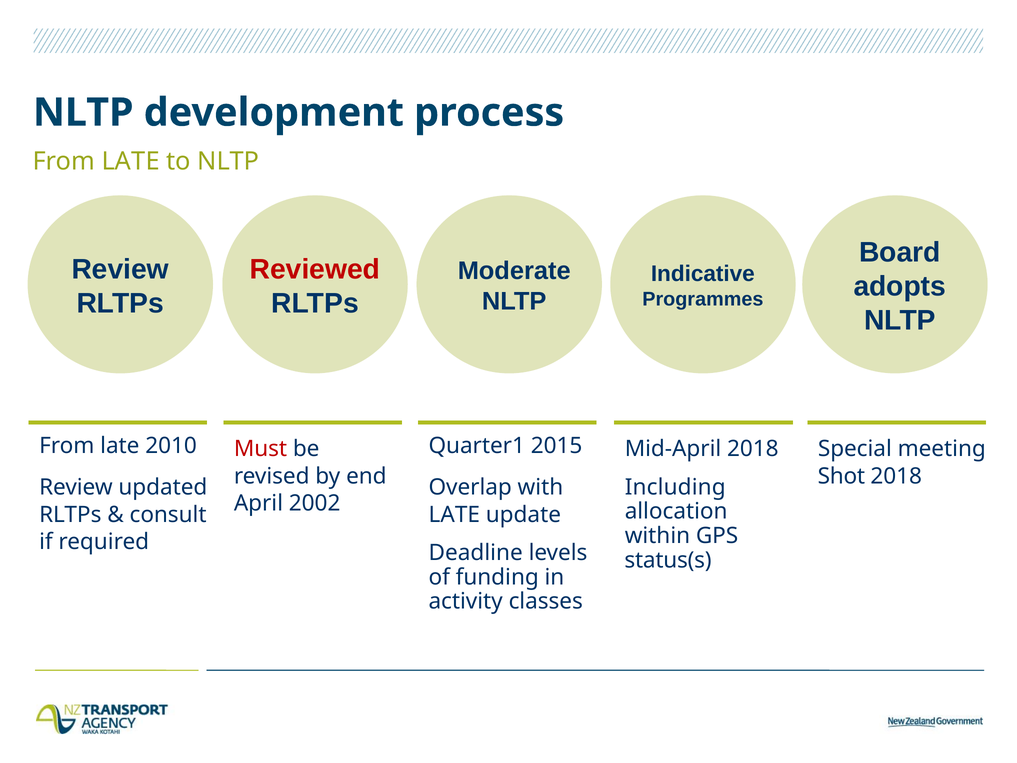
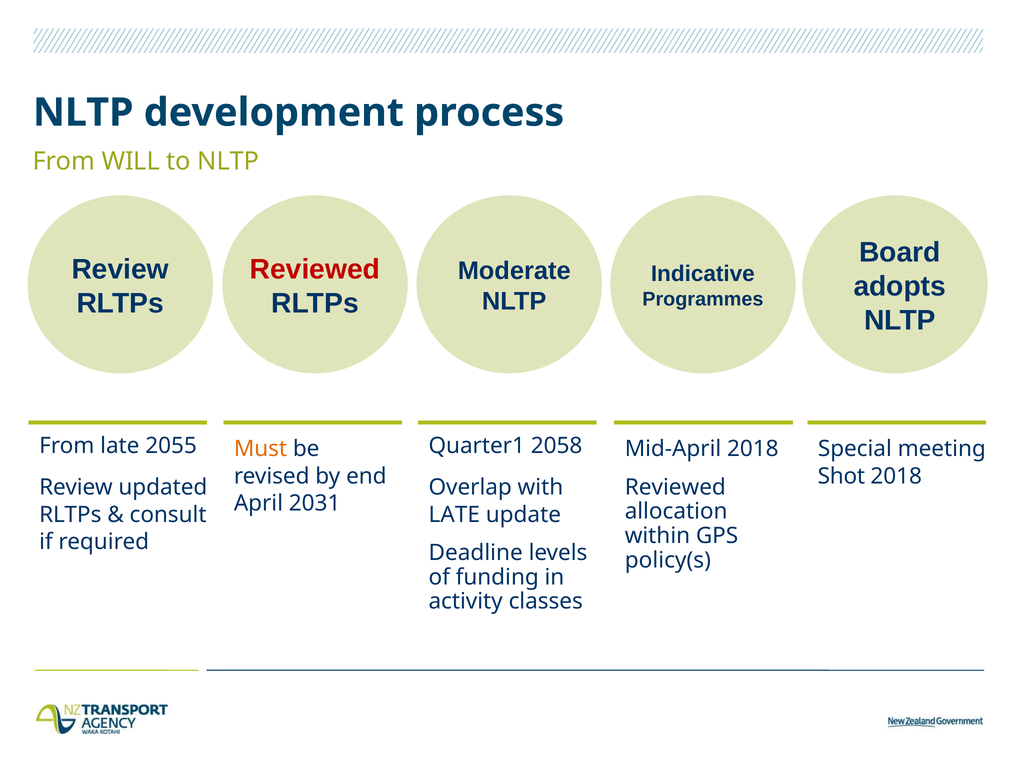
LATE at (131, 161): LATE -> WILL
2010: 2010 -> 2055
2015: 2015 -> 2058
Must colour: red -> orange
Including at (675, 487): Including -> Reviewed
2002: 2002 -> 2031
status(s: status(s -> policy(s
